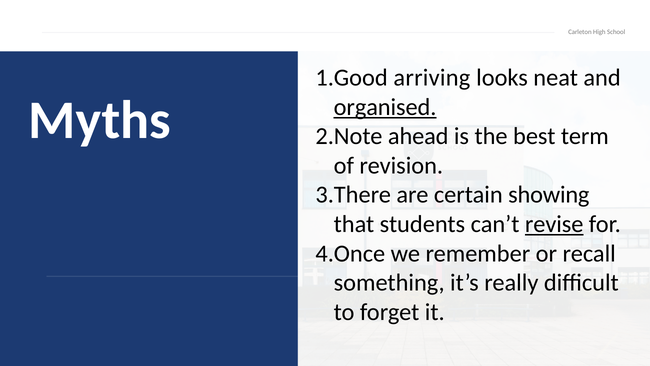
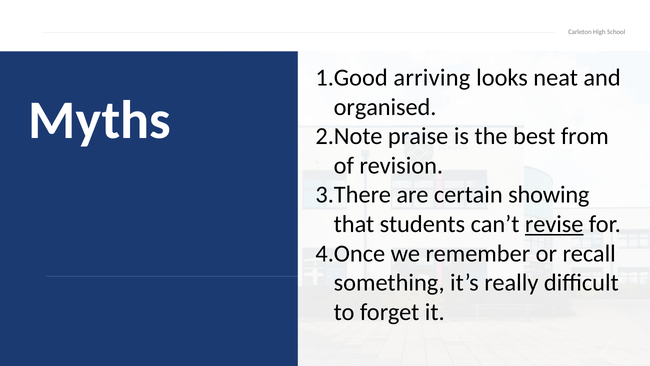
organised underline: present -> none
ahead: ahead -> praise
term: term -> from
